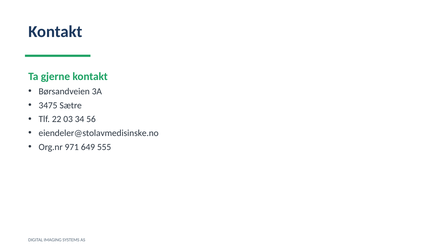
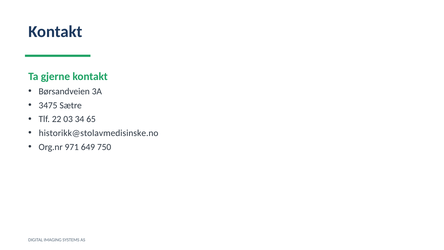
56: 56 -> 65
eiendeler@stolavmedisinske.no: eiendeler@stolavmedisinske.no -> historikk@stolavmedisinske.no
555: 555 -> 750
